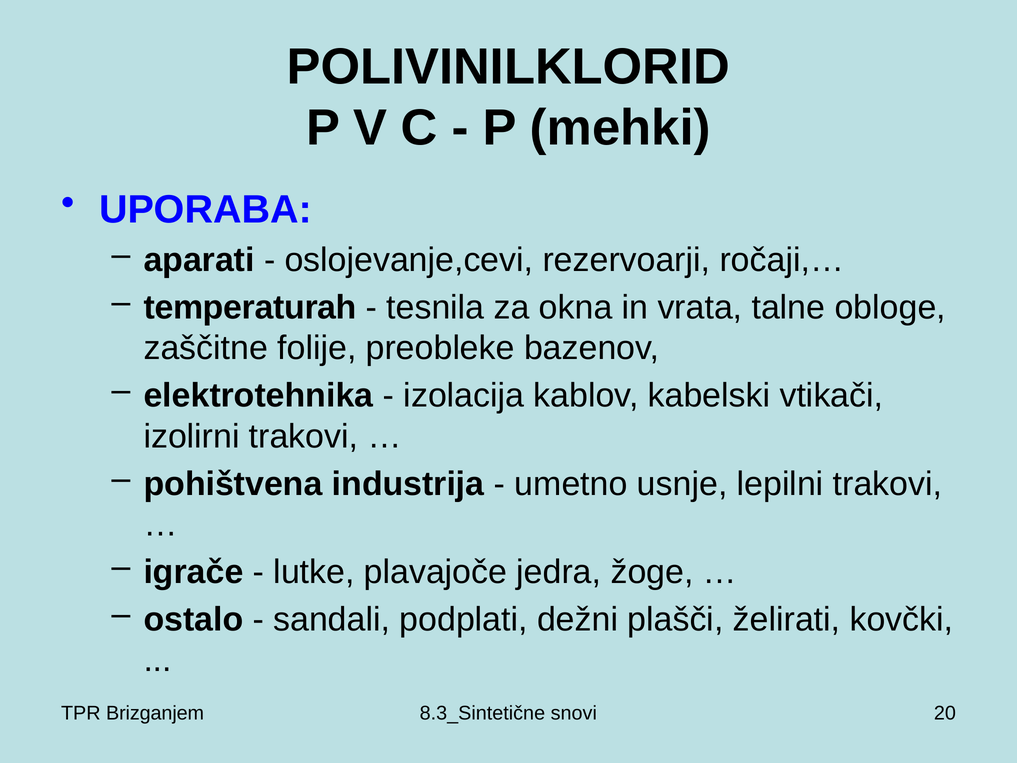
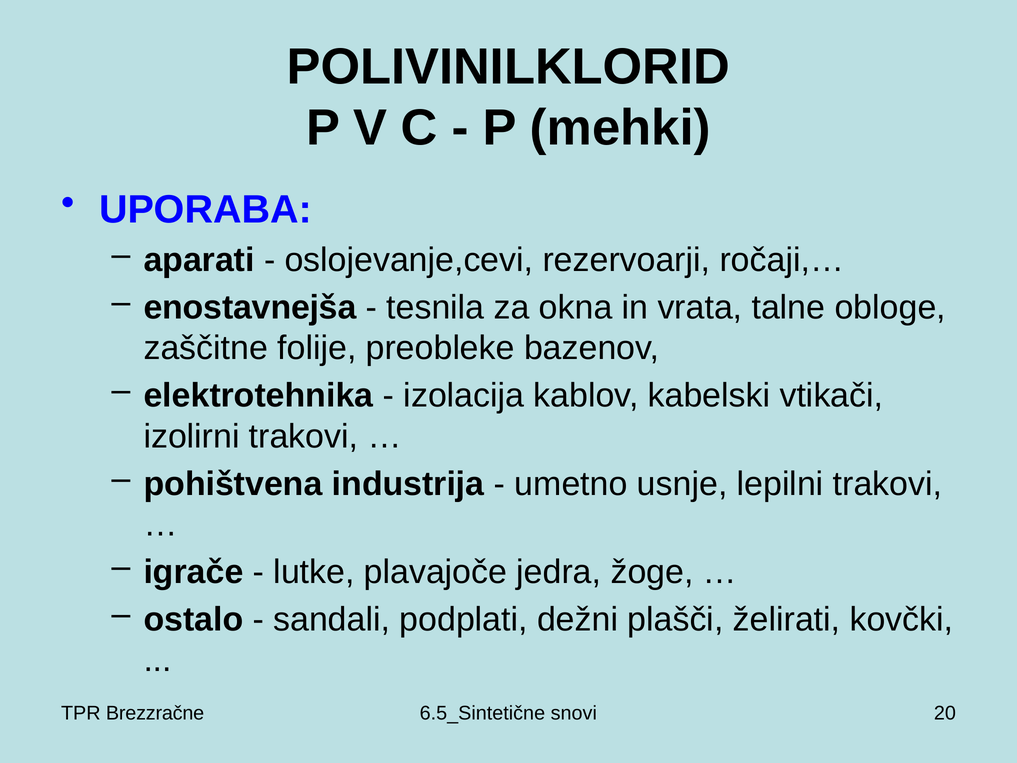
temperaturah: temperaturah -> enostavnejša
Brizganjem: Brizganjem -> Brezzračne
8.3_Sintetične: 8.3_Sintetične -> 6.5_Sintetične
